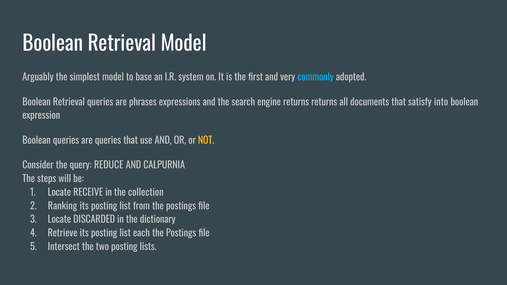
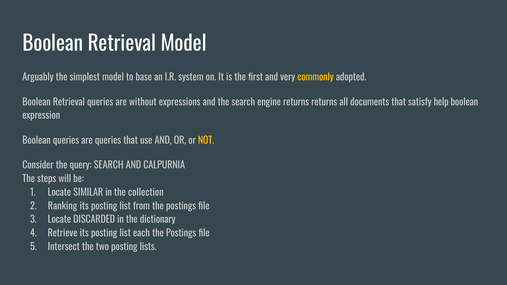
commonly colour: light blue -> yellow
phrases: phrases -> without
into: into -> help
query REDUCE: REDUCE -> SEARCH
RECEIVE: RECEIVE -> SIMILAR
